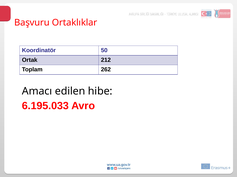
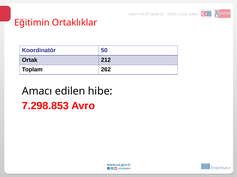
Başvuru: Başvuru -> Eğitimin
6.195.033: 6.195.033 -> 7.298.853
